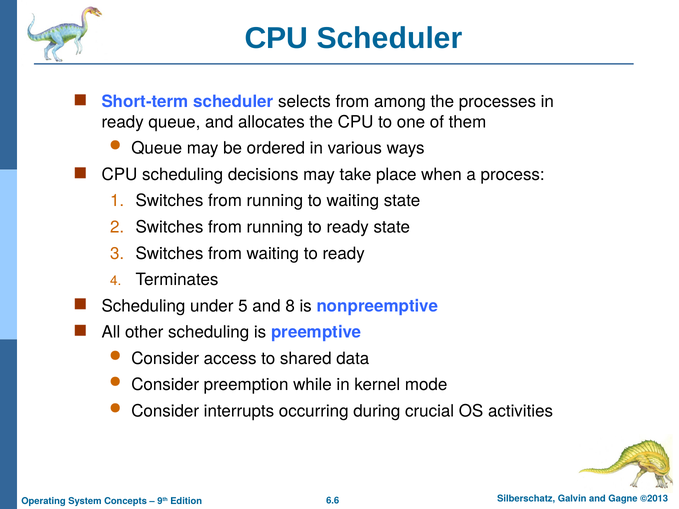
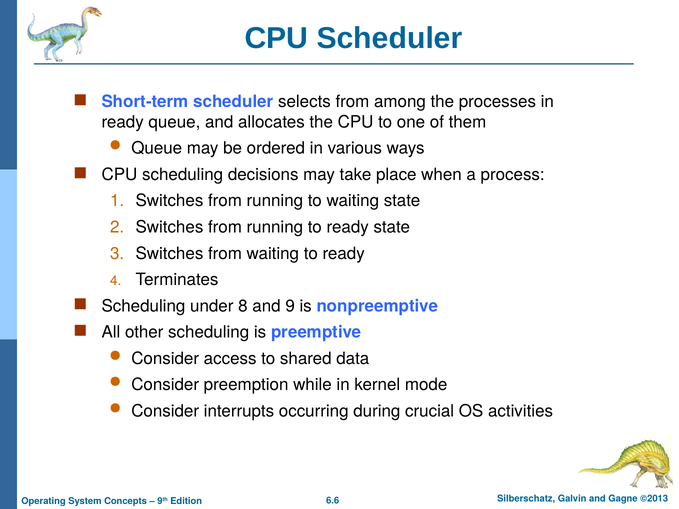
5: 5 -> 8
8: 8 -> 9
